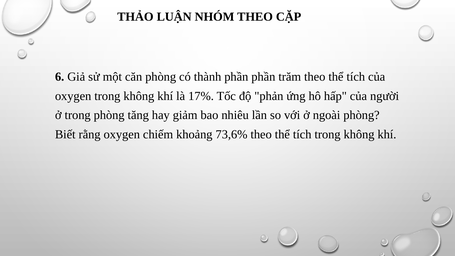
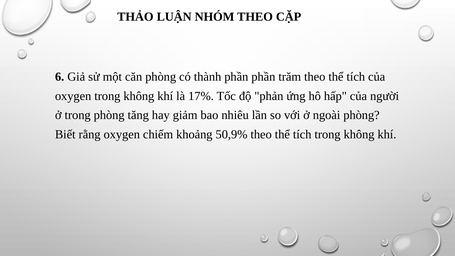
73,6%: 73,6% -> 50,9%
